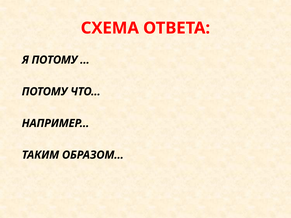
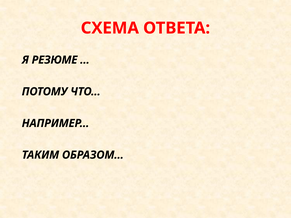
Я ПОТОМУ: ПОТОМУ -> РЕЗЮМЕ
